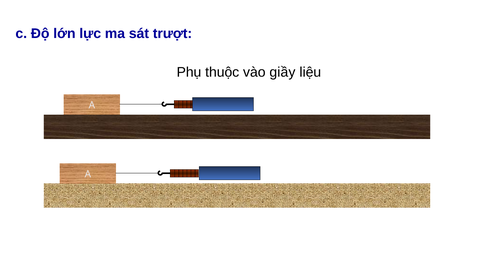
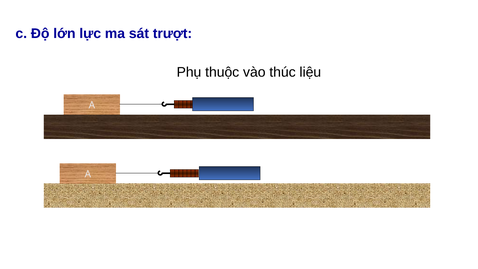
giầy: giầy -> thúc
